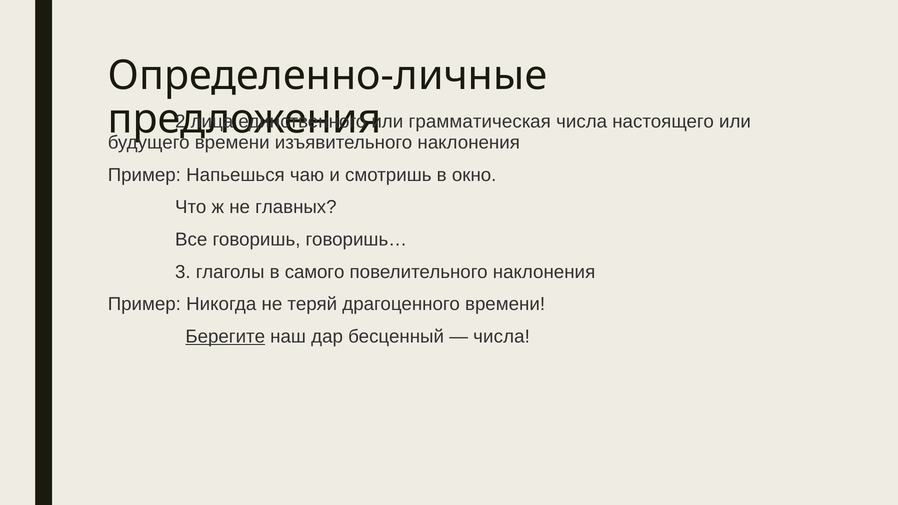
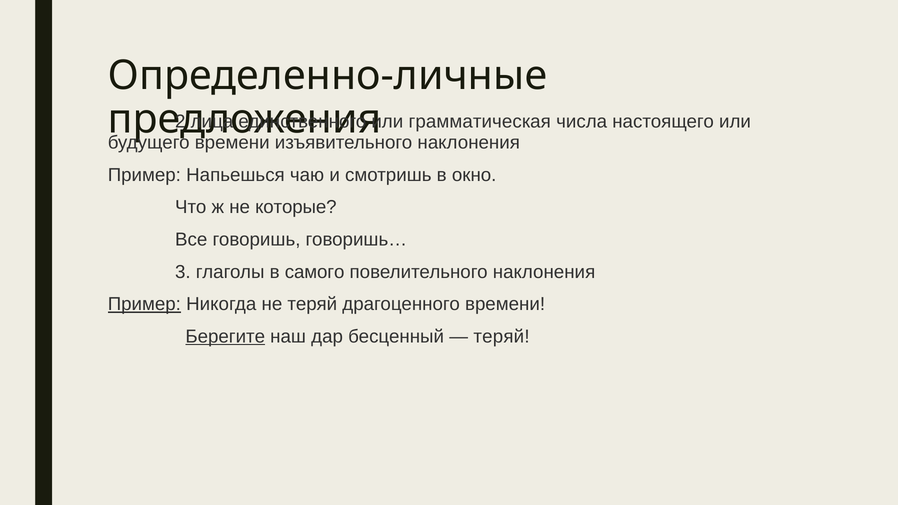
главных: главных -> которые
Пример at (144, 304) underline: none -> present
числа at (502, 337): числа -> теряй
